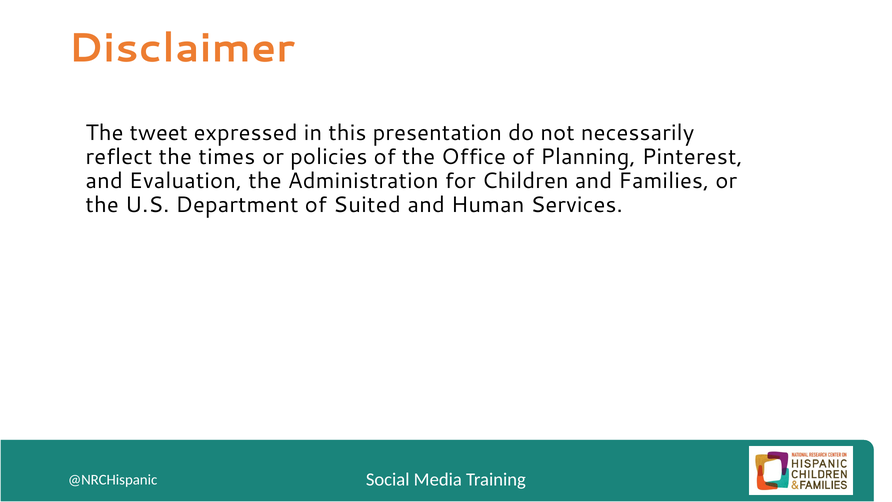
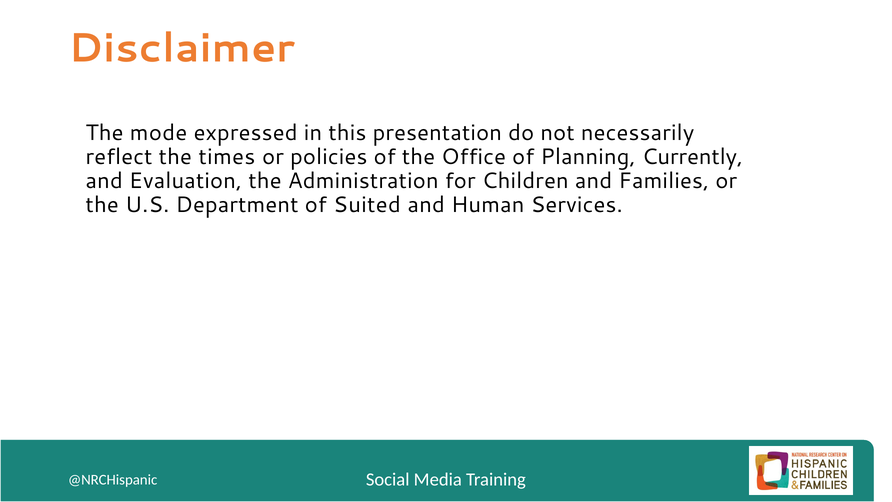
tweet: tweet -> mode
Pinterest: Pinterest -> Currently
